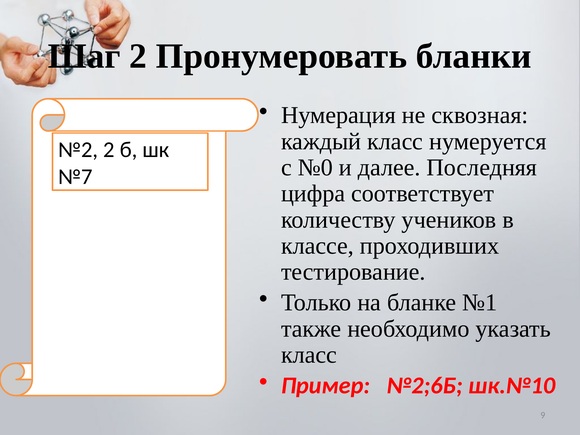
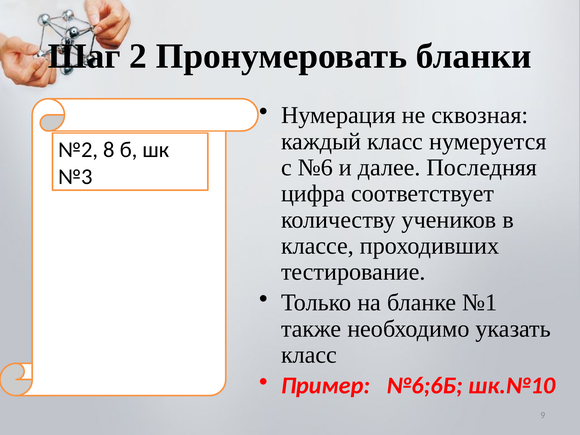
№2 2: 2 -> 8
№0: №0 -> №6
№7: №7 -> №3
№2;6Б: №2;6Б -> №6;6Б
